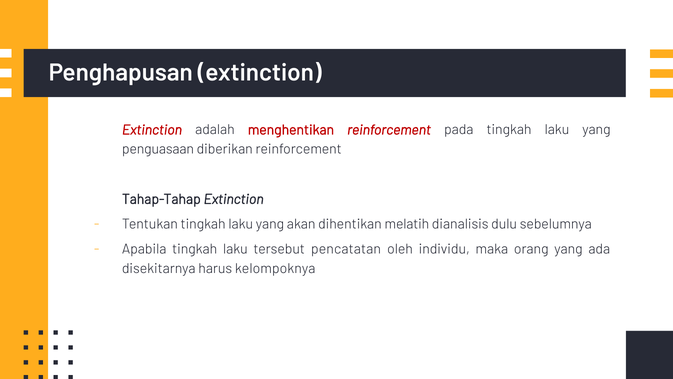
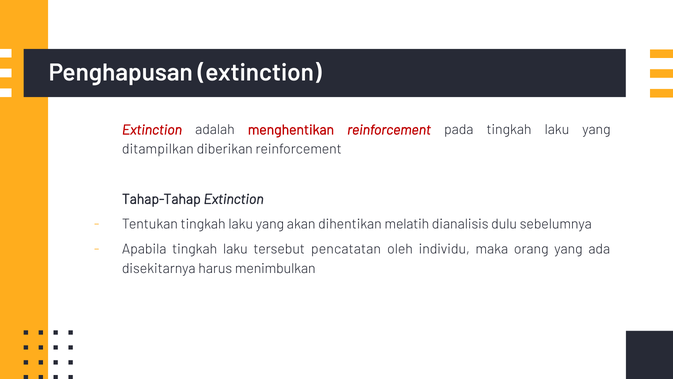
penguasaan: penguasaan -> ditampilkan
kelompoknya: kelompoknya -> menimbulkan
